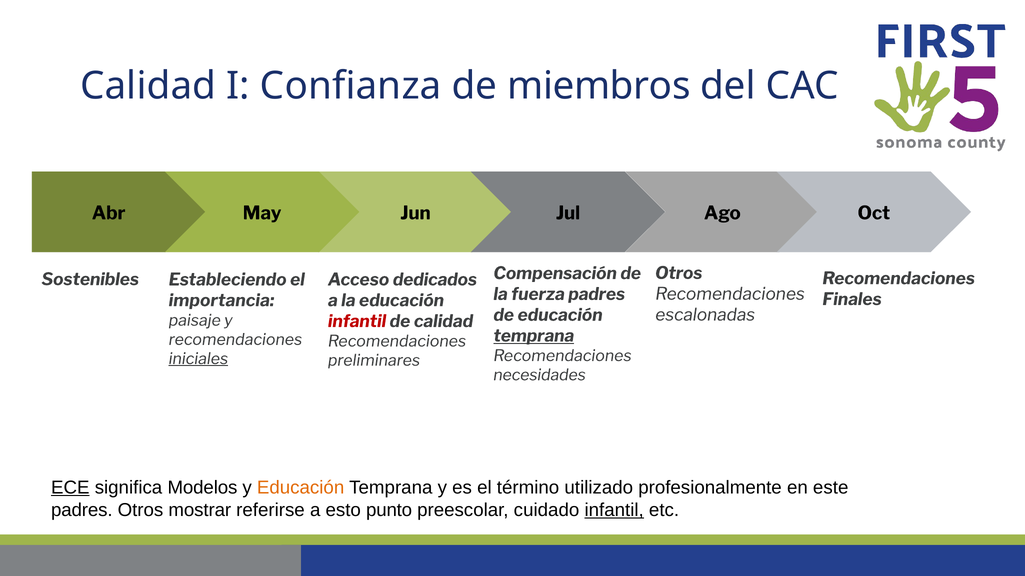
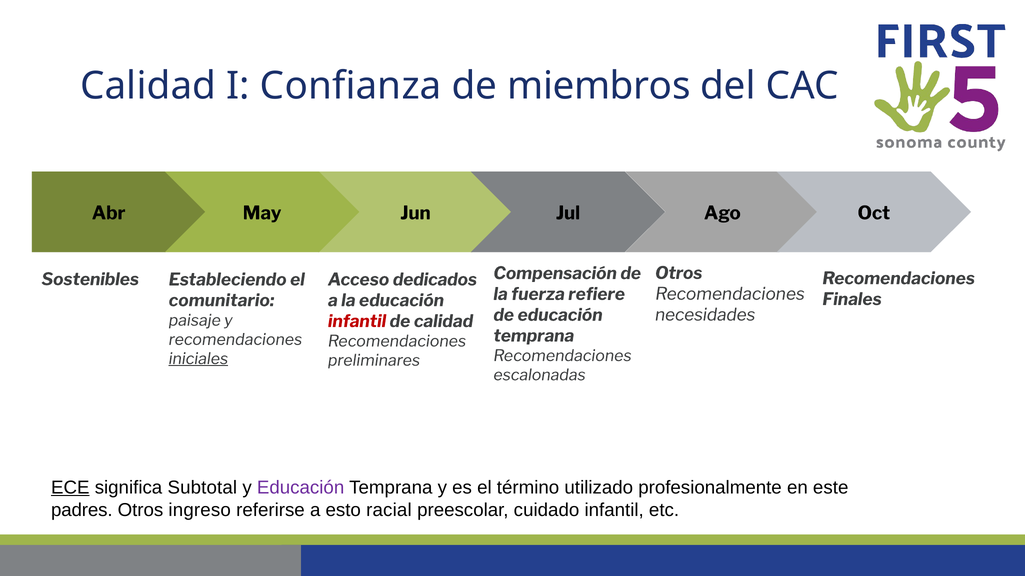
fuerza padres: padres -> refiere
importancia: importancia -> comunitario
escalonadas: escalonadas -> necesidades
temprana at (534, 336) underline: present -> none
necesidades: necesidades -> escalonadas
Modelos: Modelos -> Subtotal
Educación at (301, 488) colour: orange -> purple
mostrar: mostrar -> ingreso
punto: punto -> racial
infantil at (614, 510) underline: present -> none
